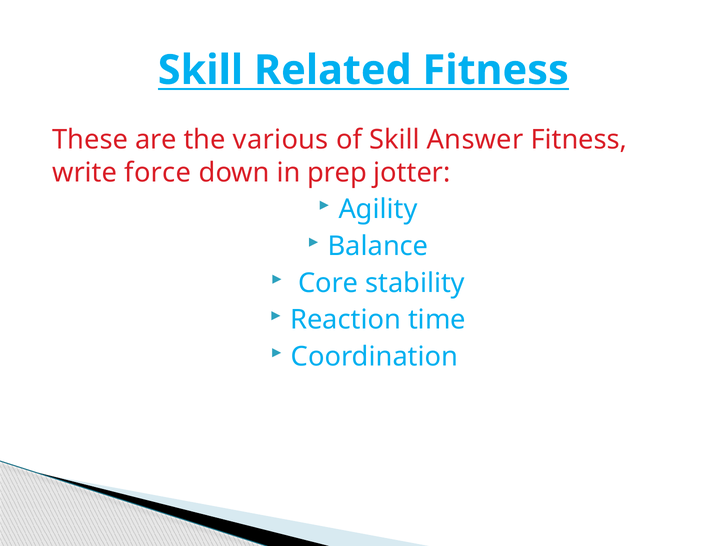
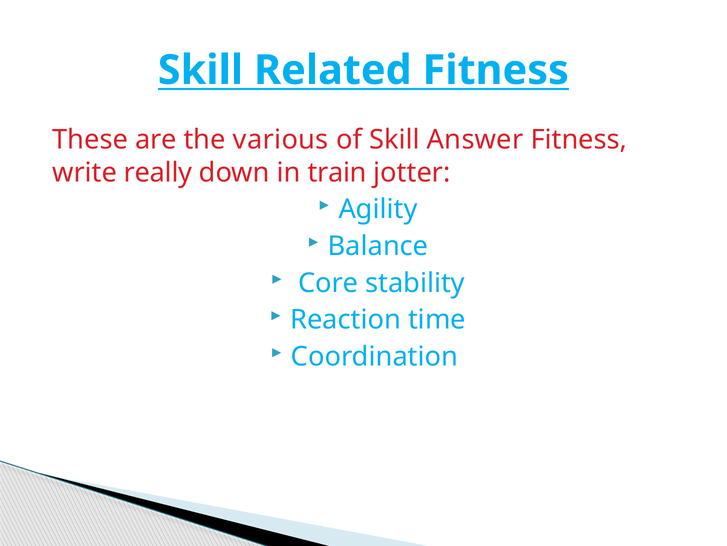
force: force -> really
prep: prep -> train
